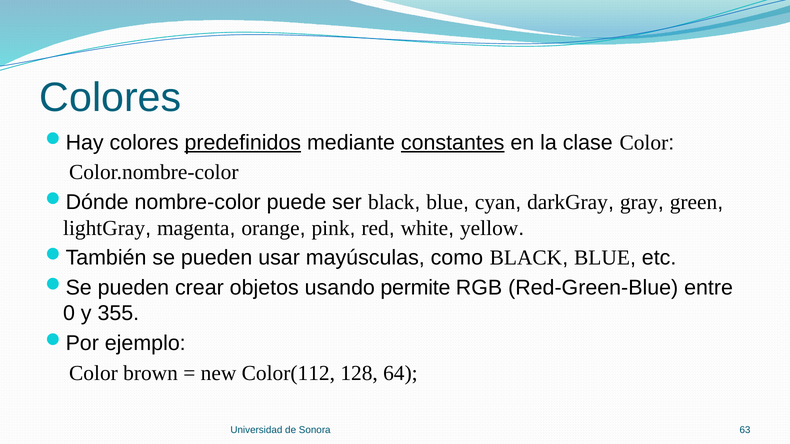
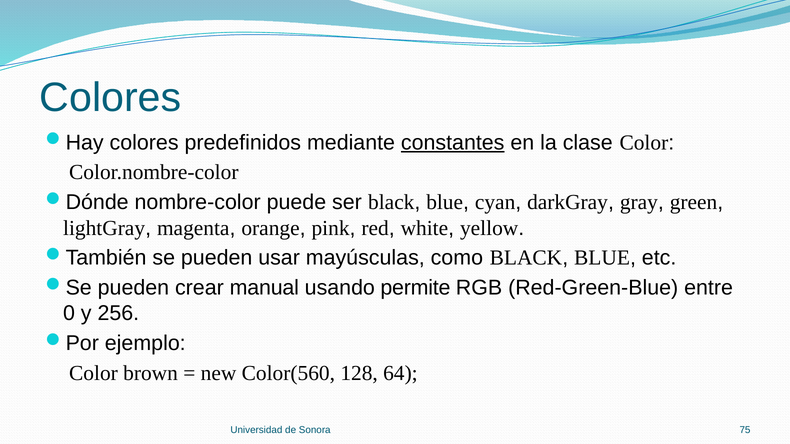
predefinidos underline: present -> none
objetos: objetos -> manual
355: 355 -> 256
Color(112: Color(112 -> Color(560
63: 63 -> 75
